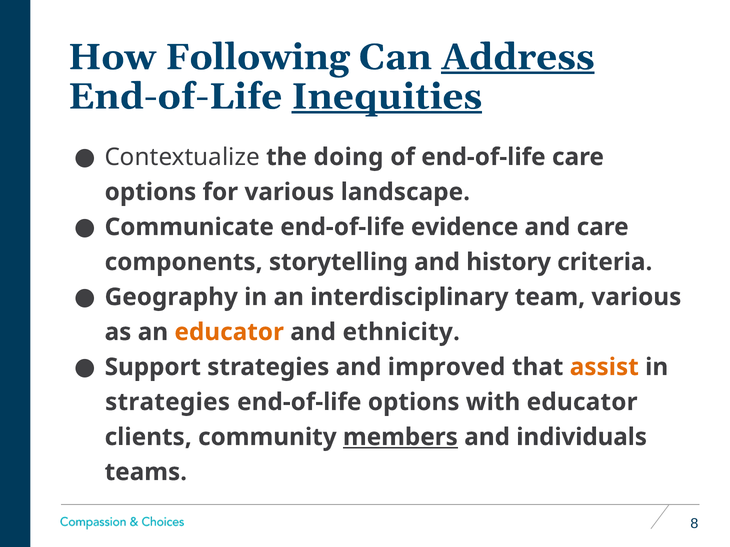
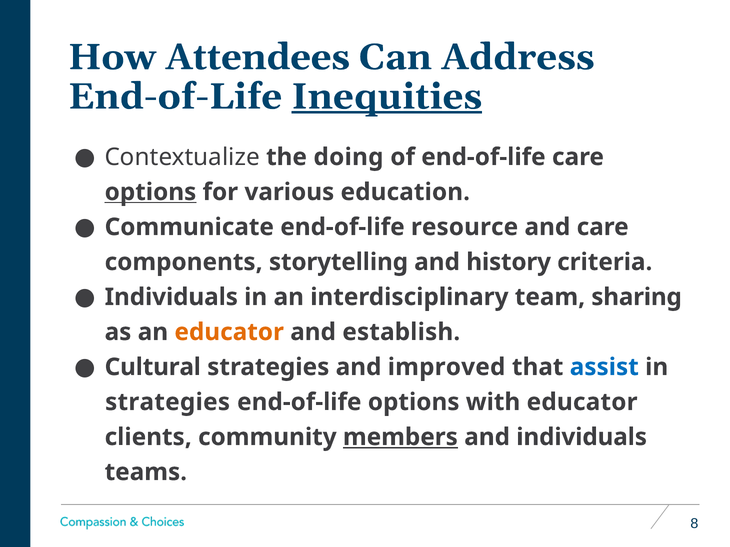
Following: Following -> Attendees
Address underline: present -> none
options at (150, 192) underline: none -> present
landscape: landscape -> education
evidence: evidence -> resource
Geography at (171, 297): Geography -> Individuals
team various: various -> sharing
ethnicity: ethnicity -> establish
Support: Support -> Cultural
assist colour: orange -> blue
